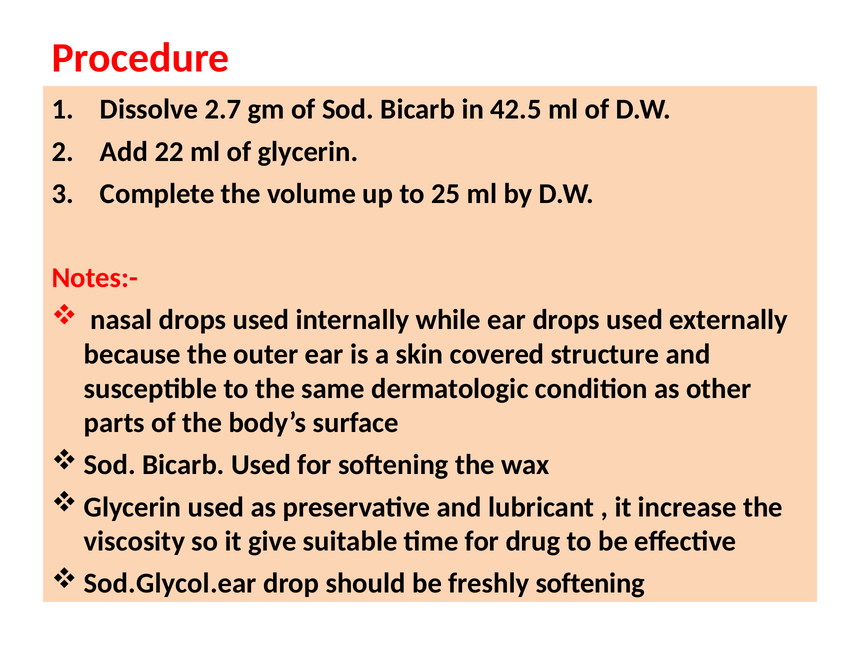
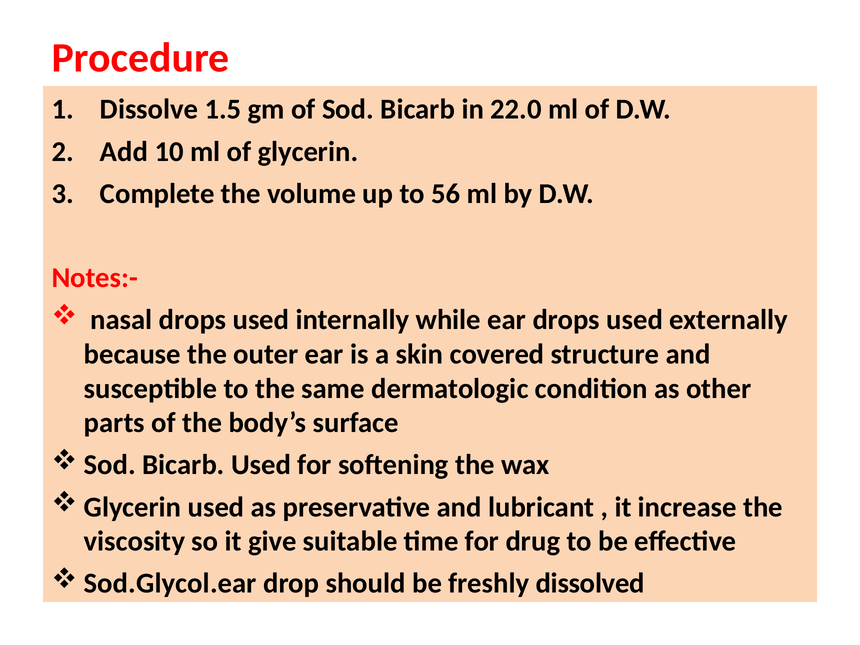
2.7: 2.7 -> 1.5
42.5: 42.5 -> 22.0
22: 22 -> 10
25: 25 -> 56
freshly softening: softening -> dissolved
